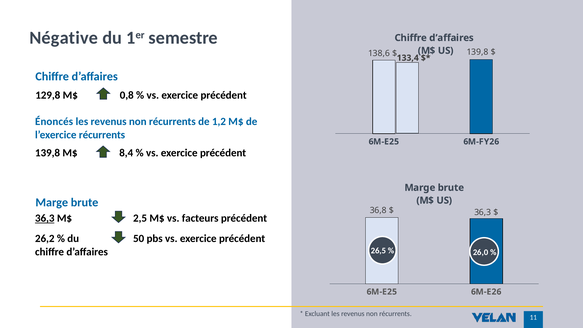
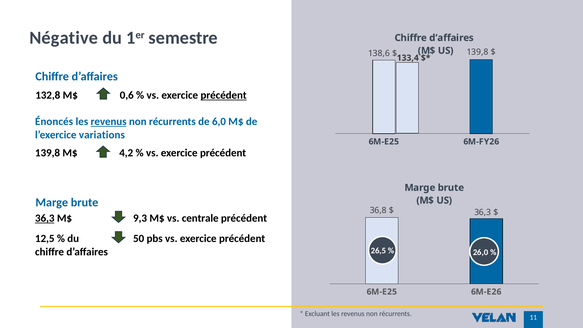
129,8: 129,8 -> 132,8
0,8: 0,8 -> 0,6
précédent at (224, 95) underline: none -> present
revenus at (109, 122) underline: none -> present
1,2: 1,2 -> 6,0
l’exercice récurrents: récurrents -> variations
8,4: 8,4 -> 4,2
2,5: 2,5 -> 9,3
facteurs: facteurs -> centrale
26,2: 26,2 -> 12,5
